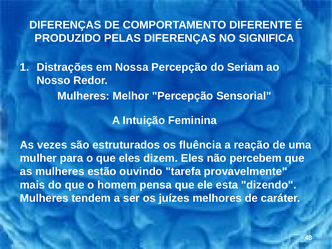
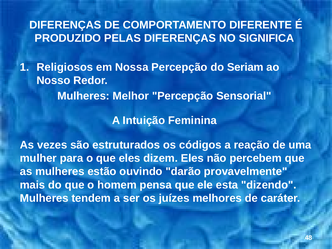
Distrações: Distrações -> Religiosos
fluência: fluência -> códigos
tarefa: tarefa -> darão
